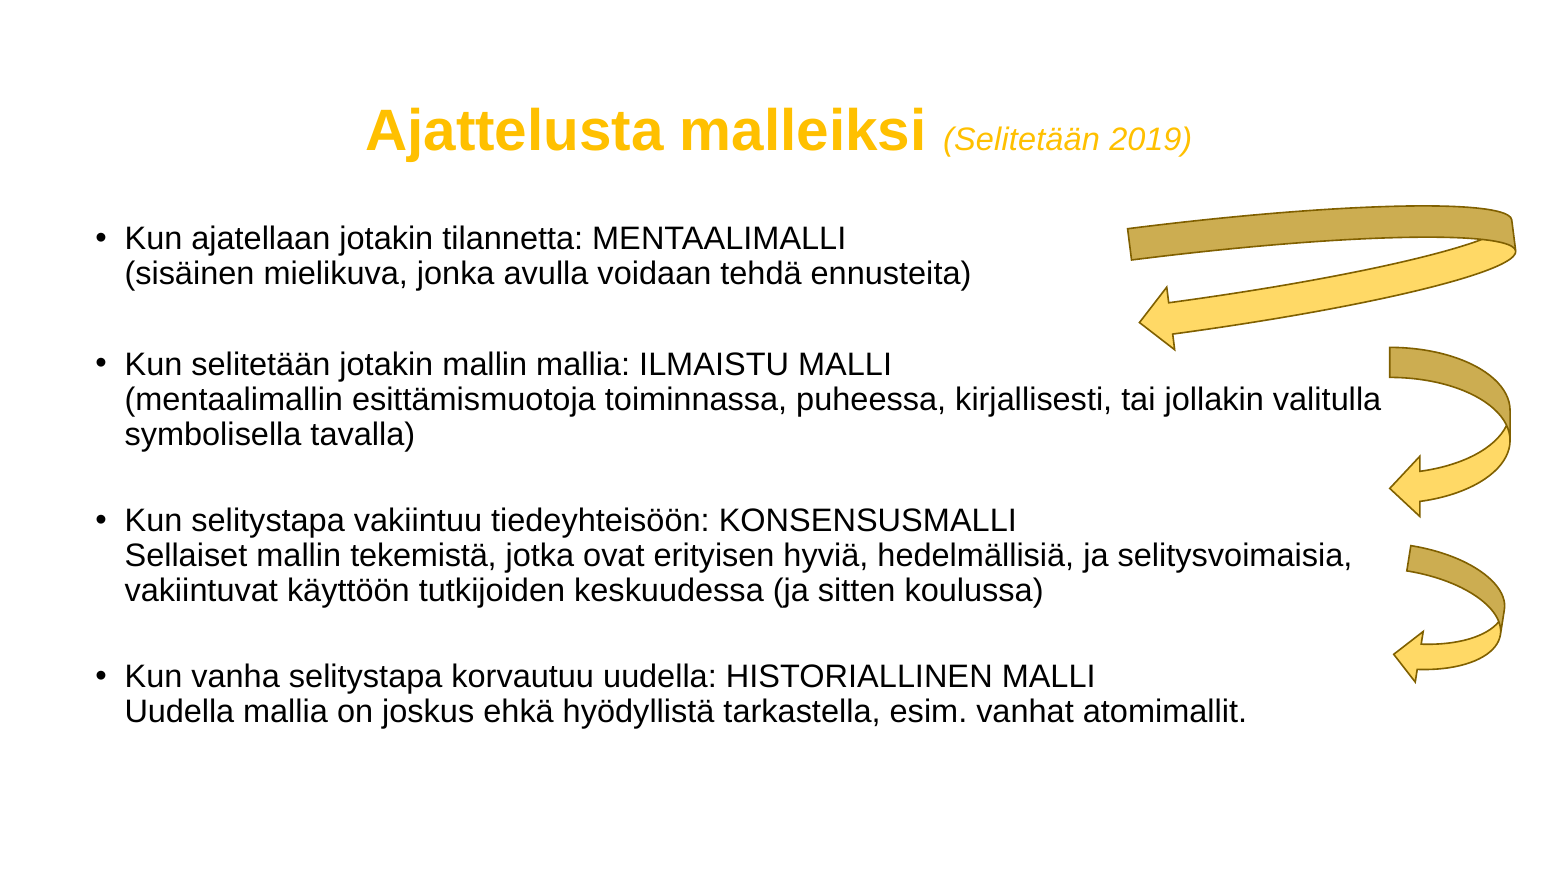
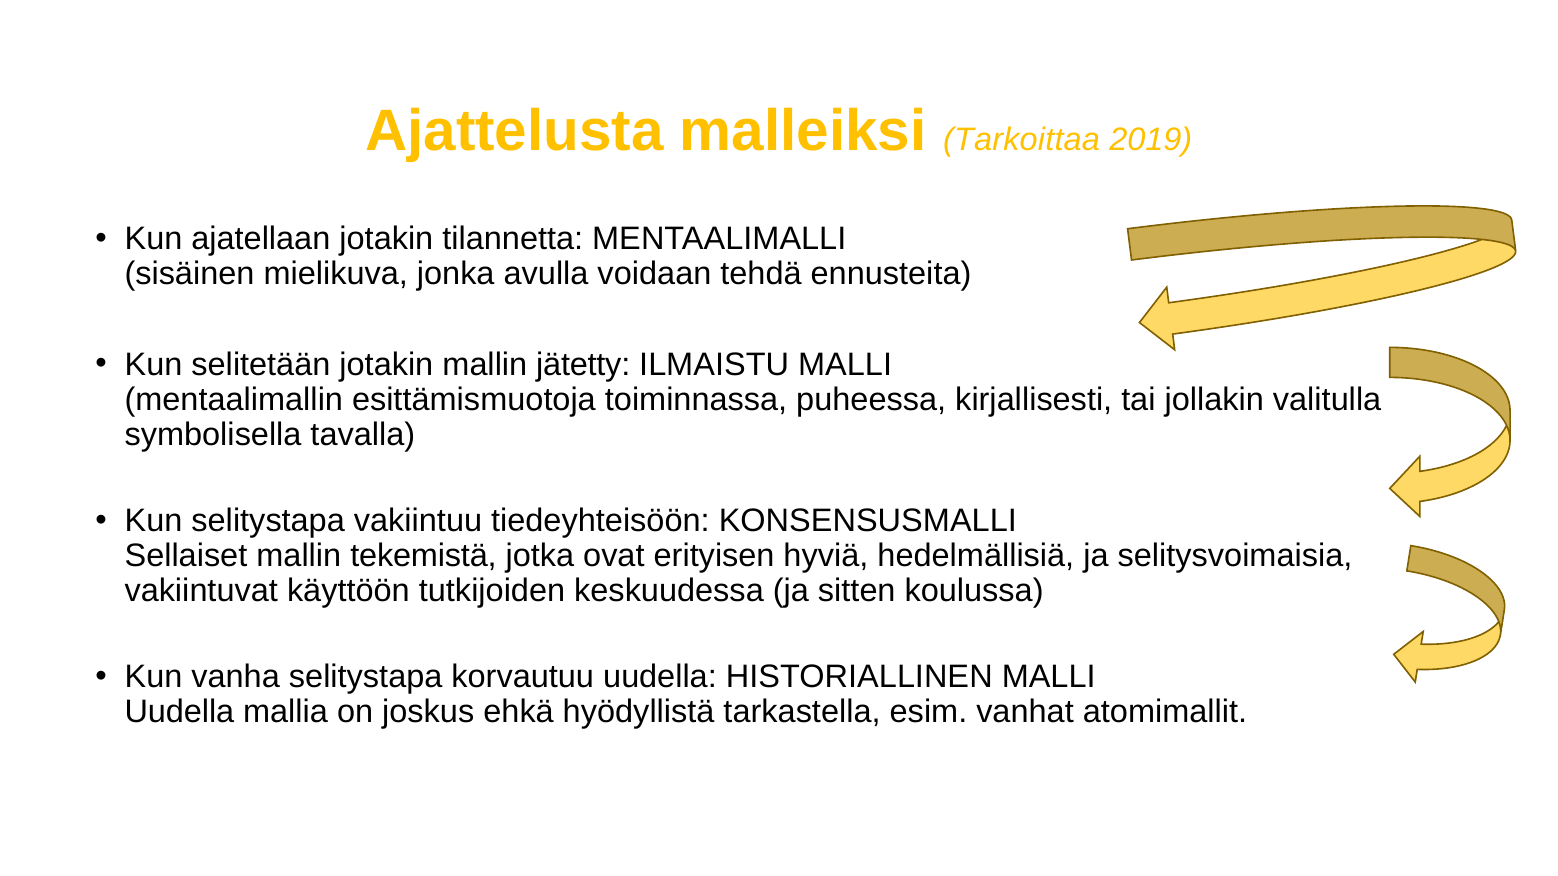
malleiksi Selitetään: Selitetään -> Tarkoittaa
mallin mallia: mallia -> jätetty
